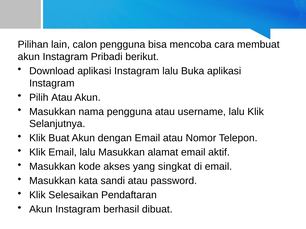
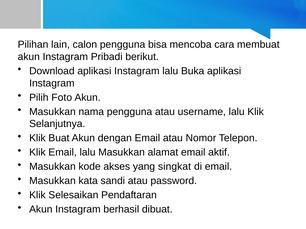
Pilih Atau: Atau -> Foto
